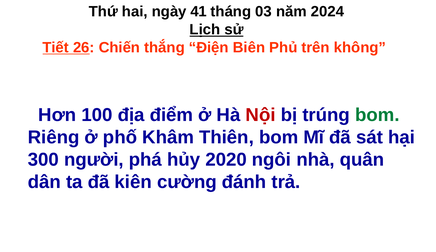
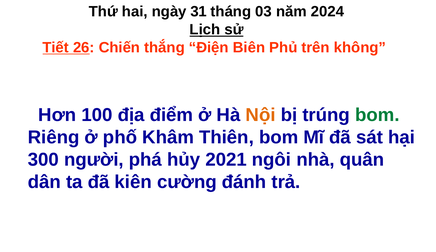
41: 41 -> 31
Nội colour: red -> orange
2020: 2020 -> 2021
